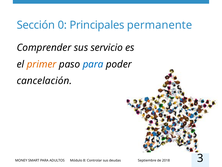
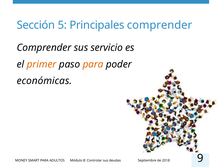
0: 0 -> 5
Principales permanente: permanente -> comprender
para at (93, 64) colour: blue -> orange
cancelación: cancelación -> económicas
3: 3 -> 9
